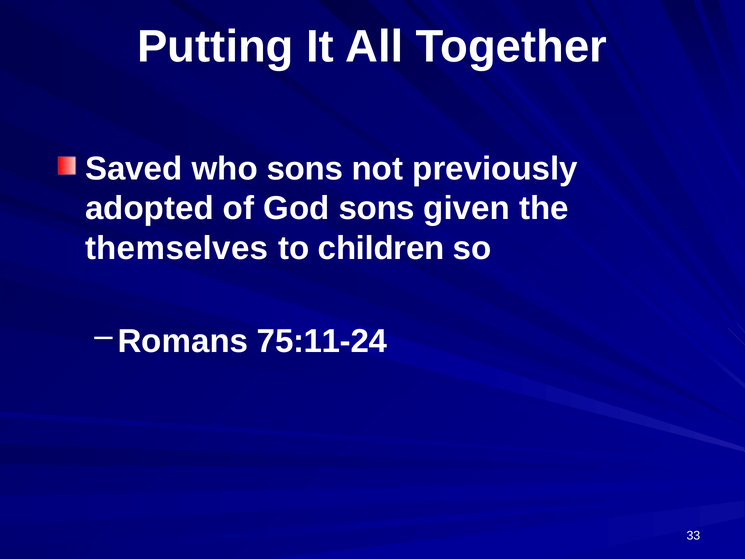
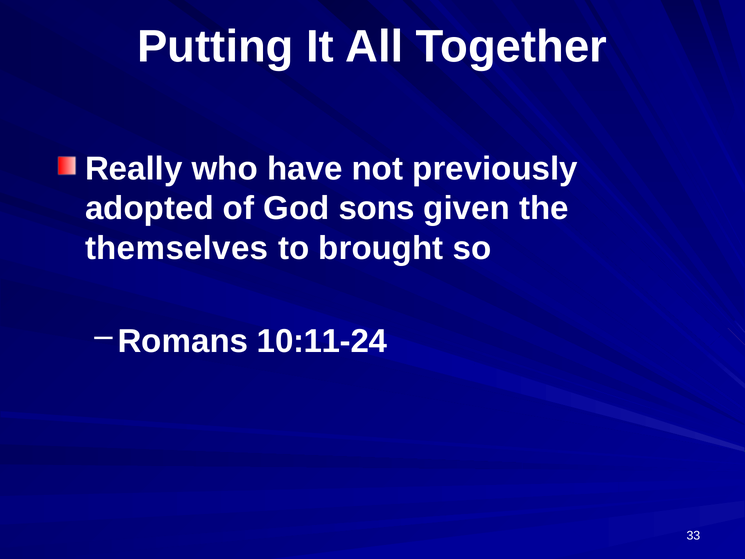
Saved: Saved -> Really
who sons: sons -> have
children: children -> brought
75:11-24: 75:11-24 -> 10:11-24
